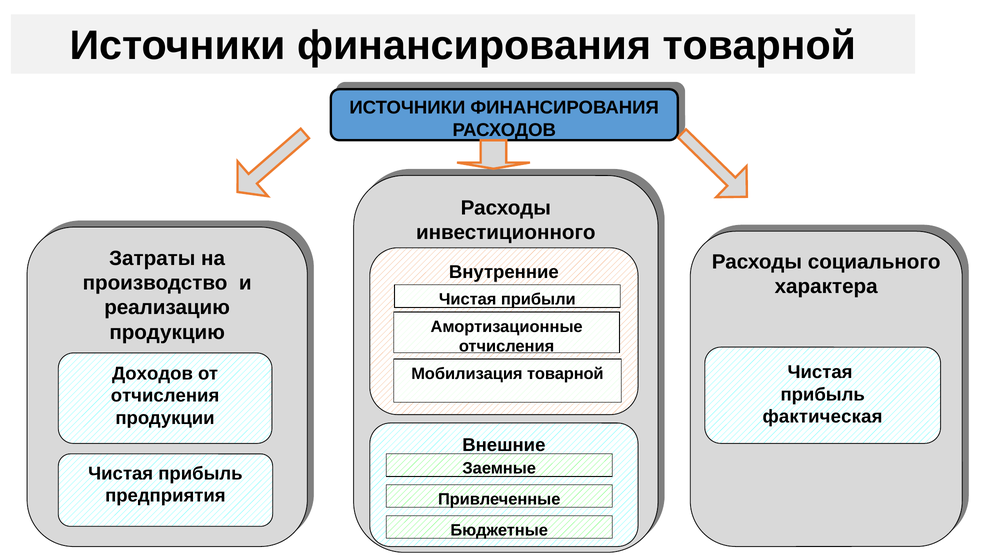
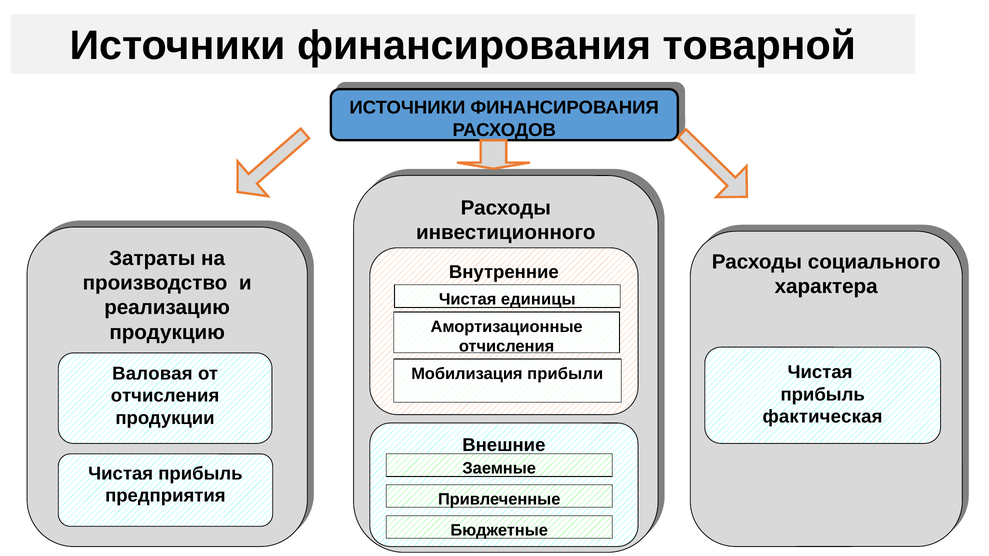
прибыли: прибыли -> единицы
Доходов: Доходов -> Валовая
Мобилизация товарной: товарной -> прибыли
